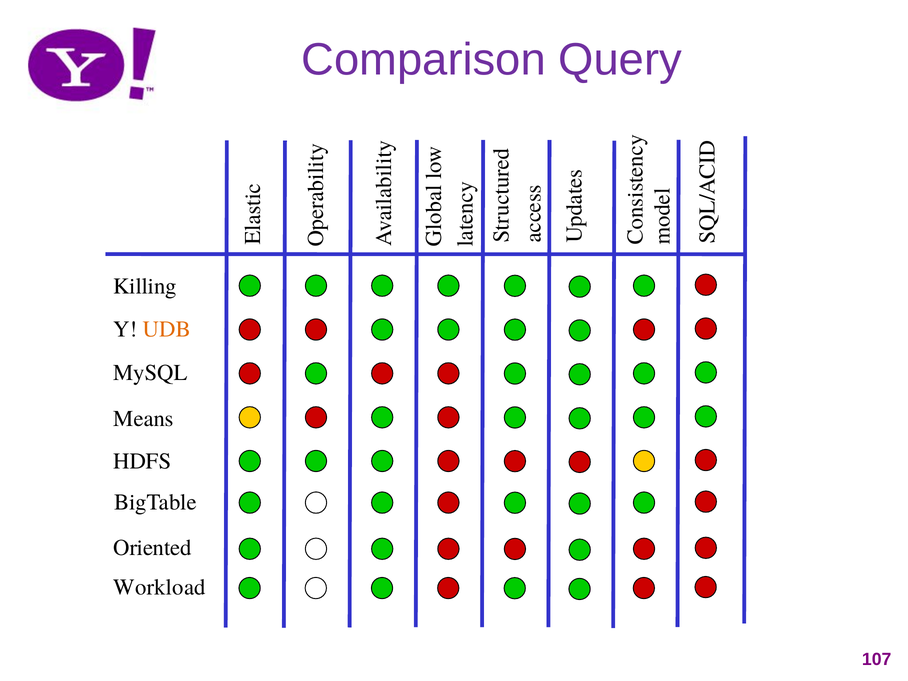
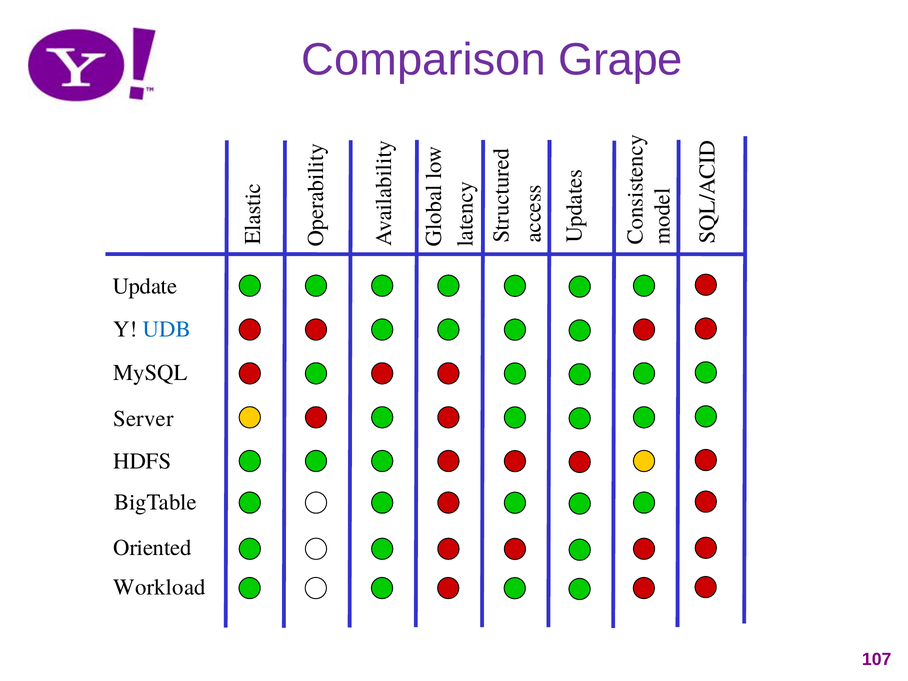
Query: Query -> Grape
Killing: Killing -> Update
UDB colour: orange -> blue
Means: Means -> Server
